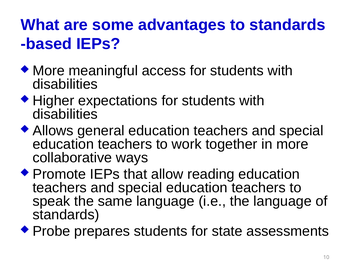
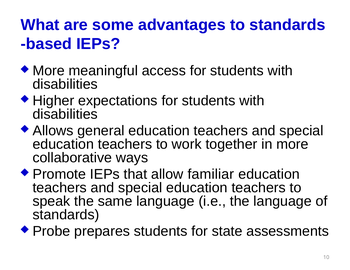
reading: reading -> familiar
